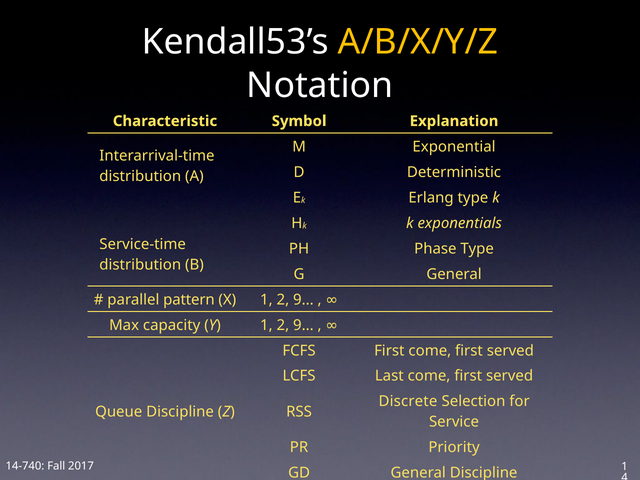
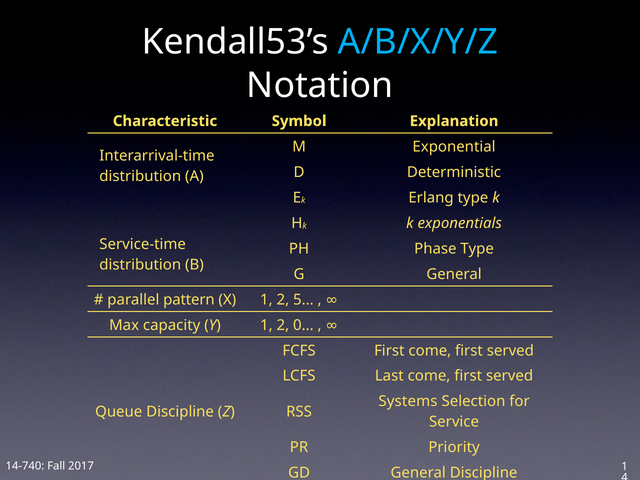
A/B/X/Y/Z colour: yellow -> light blue
X 1 2 9: 9 -> 5
Y 1 2 9: 9 -> 0
Discrete: Discrete -> Systems
